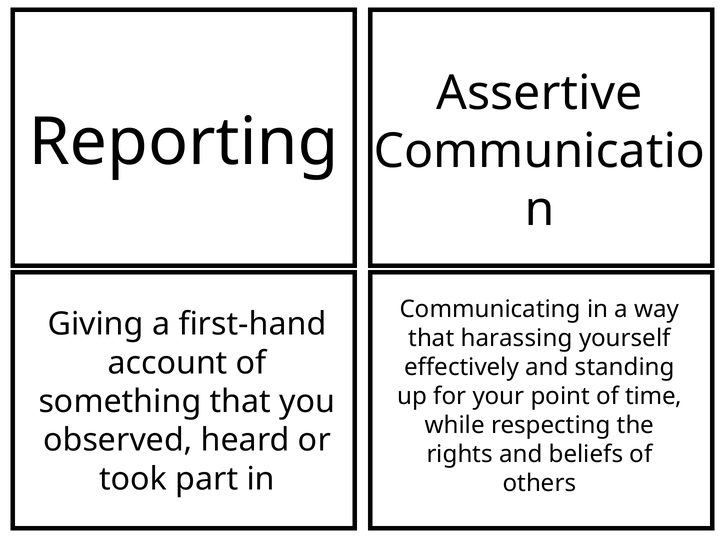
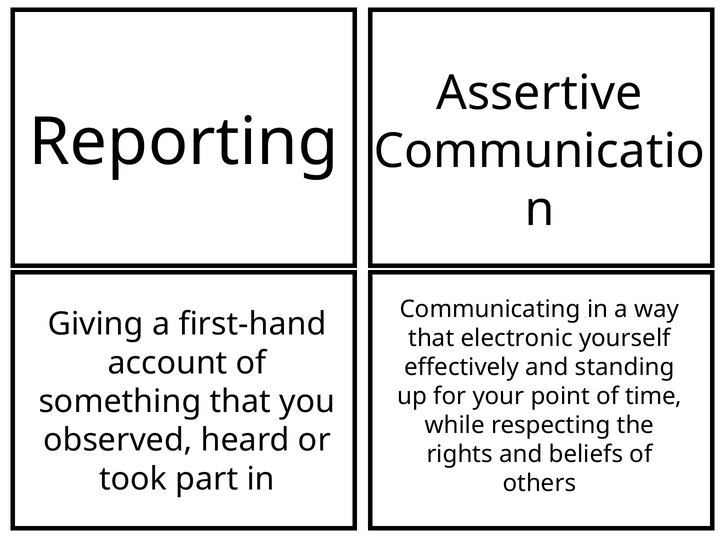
harassing: harassing -> electronic
